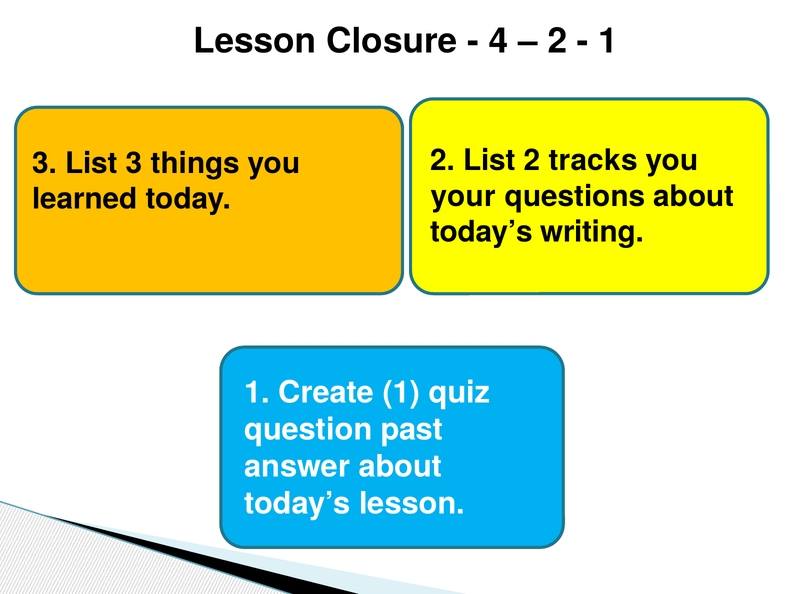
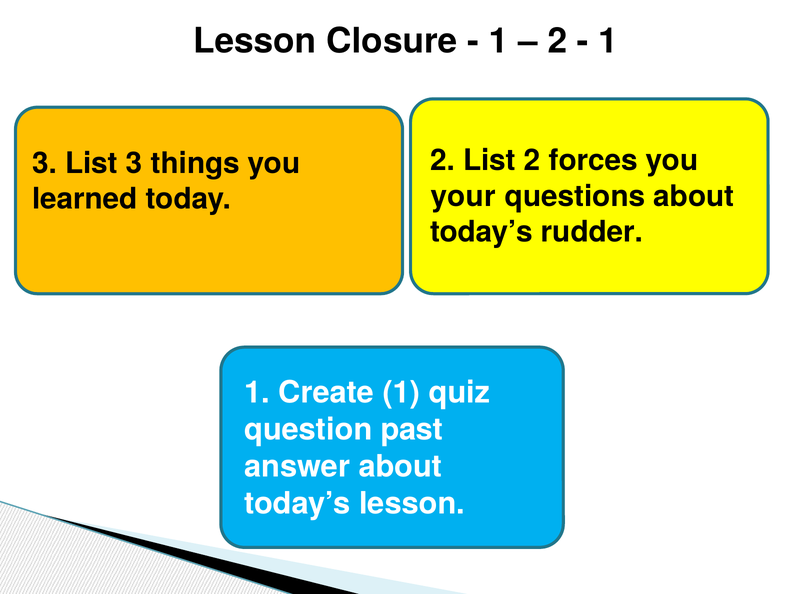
4 at (499, 41): 4 -> 1
tracks: tracks -> forces
writing: writing -> rudder
